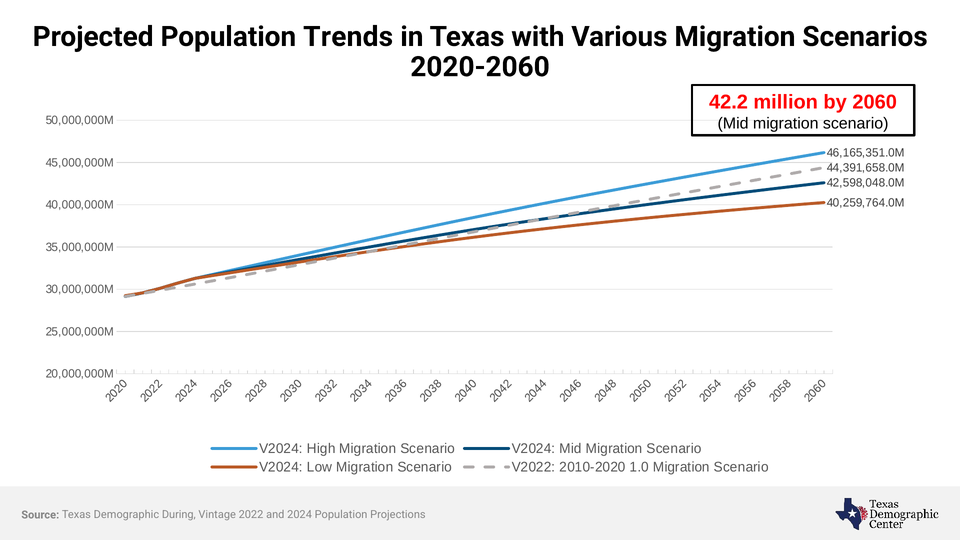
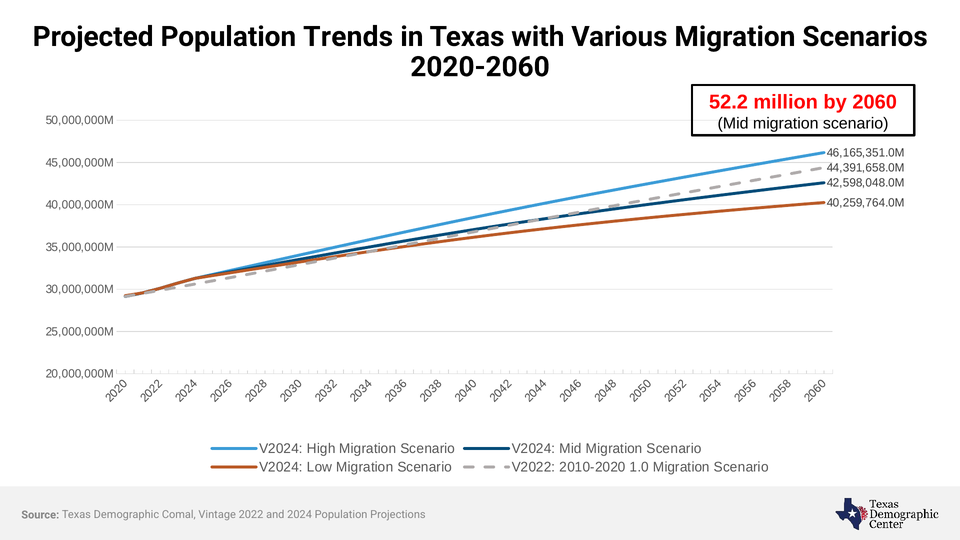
42.2: 42.2 -> 52.2
During: During -> Comal
